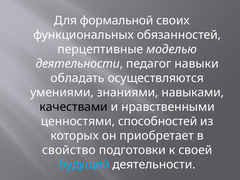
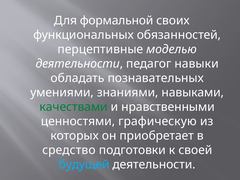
осуществляются: осуществляются -> познавательных
качествами colour: black -> green
способностей: способностей -> графическую
свойство: свойство -> средство
